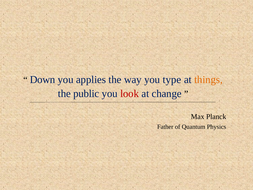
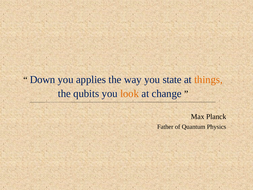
type: type -> state
public: public -> qubits
look colour: red -> orange
